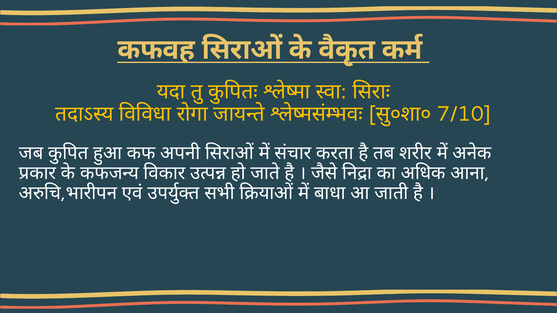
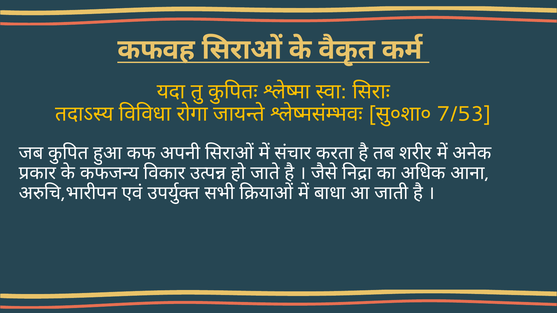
7/10: 7/10 -> 7/53
